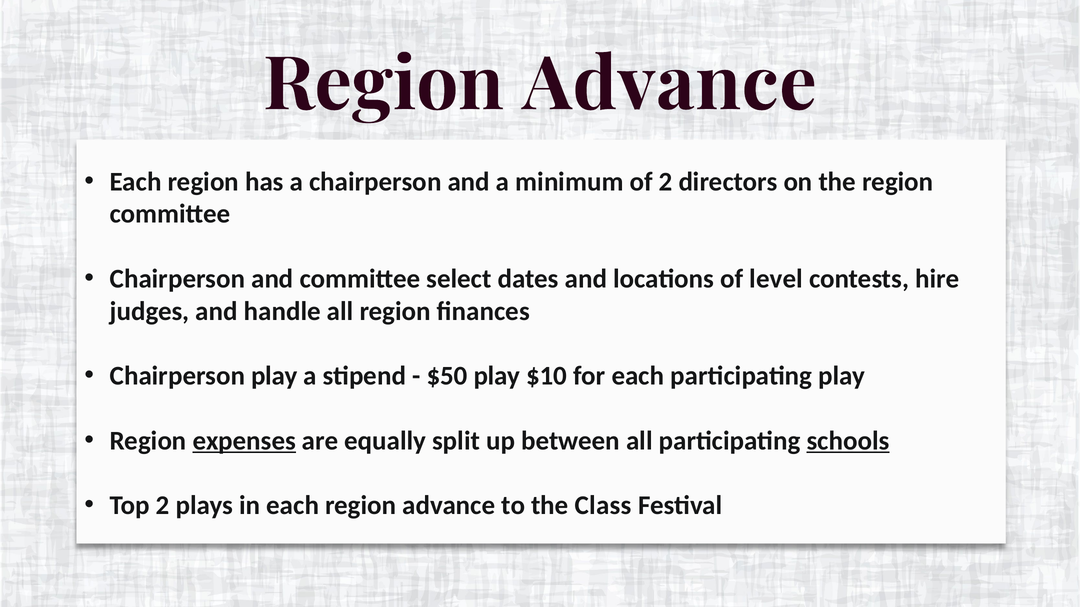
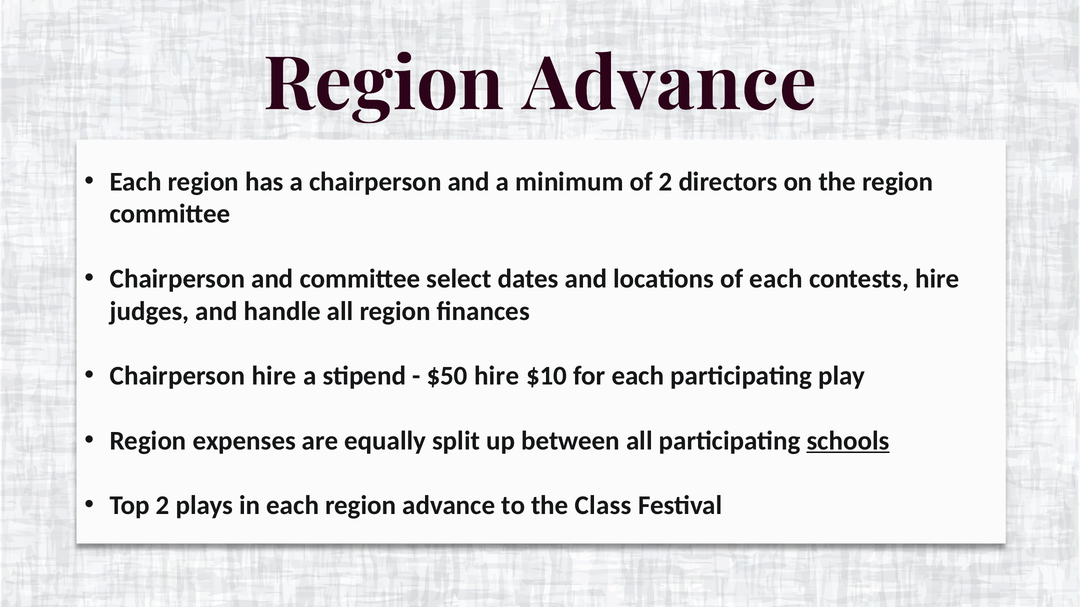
of level: level -> each
Chairperson play: play -> hire
$50 play: play -> hire
expenses underline: present -> none
